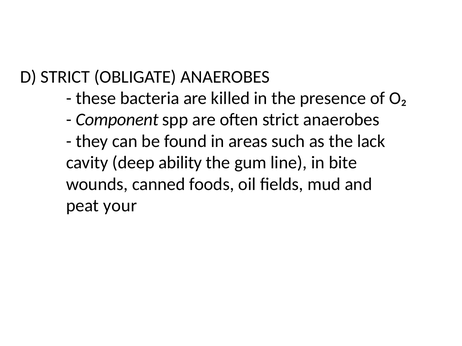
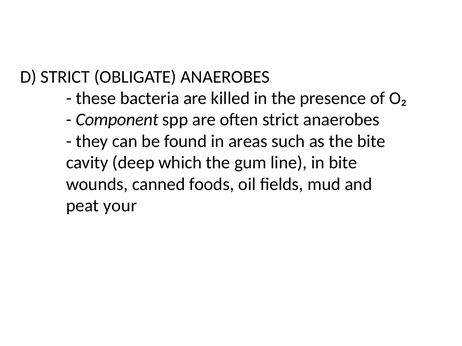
the lack: lack -> bite
ability: ability -> which
